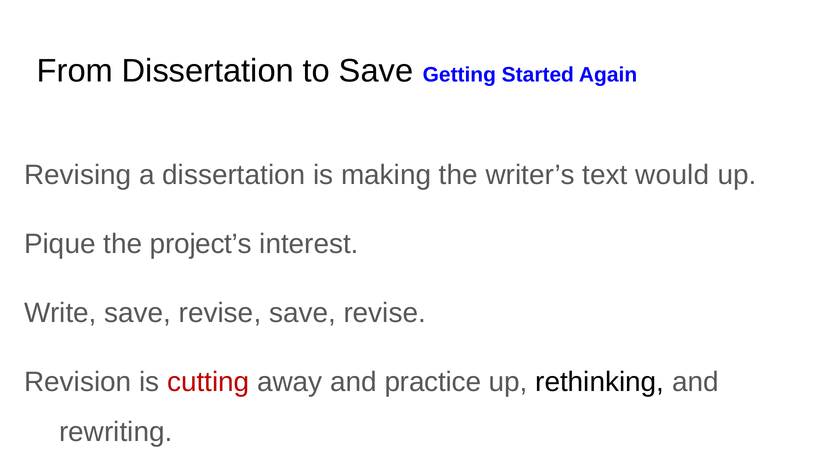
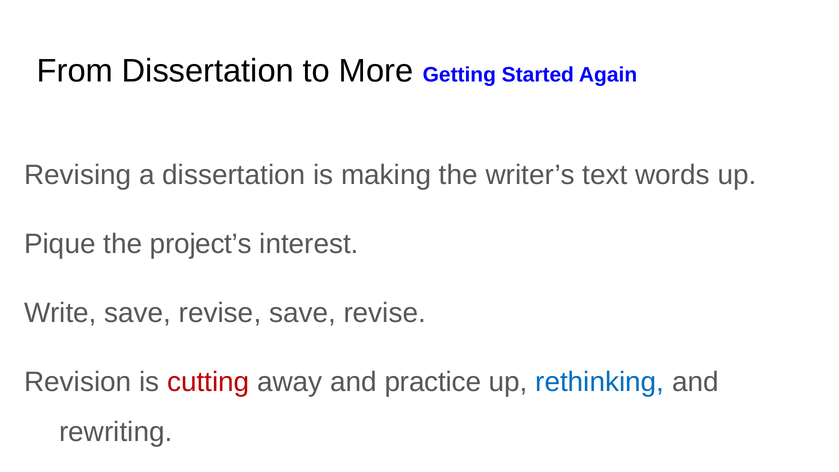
to Save: Save -> More
would: would -> words
rethinking colour: black -> blue
